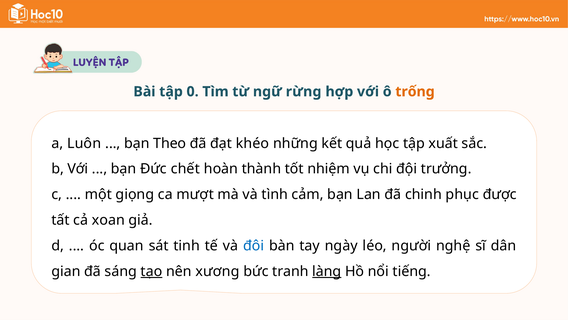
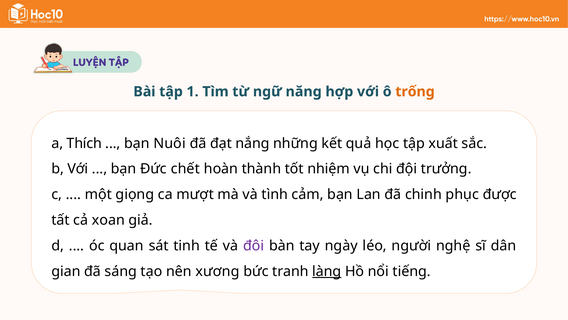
0: 0 -> 1
rừng: rừng -> năng
Luôn: Luôn -> Thích
Theo: Theo -> Nuôi
khéo: khéo -> nắng
đôi colour: blue -> purple
tạo underline: present -> none
